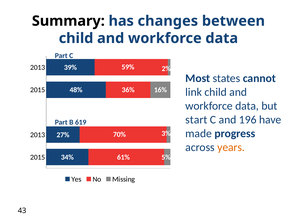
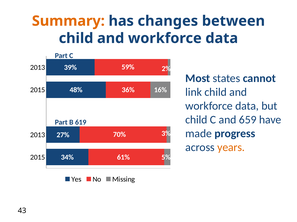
Summary colour: black -> orange
start at (196, 120): start -> child
196: 196 -> 659
